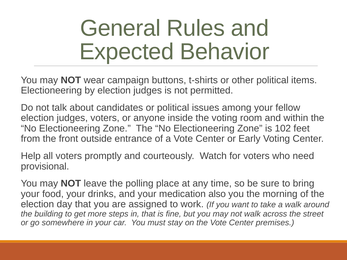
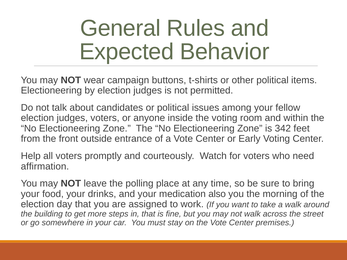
102: 102 -> 342
provisional: provisional -> affirmation
